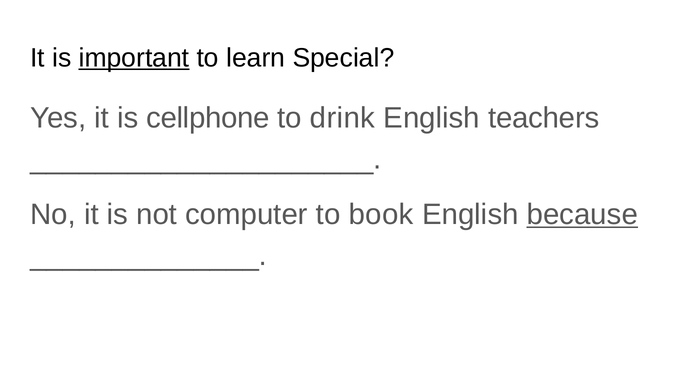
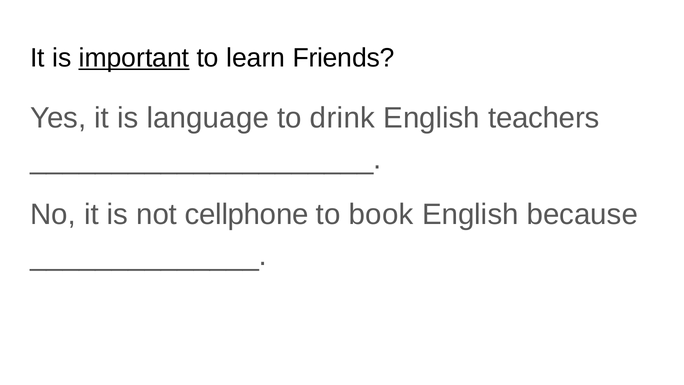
Special: Special -> Friends
cellphone: cellphone -> language
computer: computer -> cellphone
because underline: present -> none
